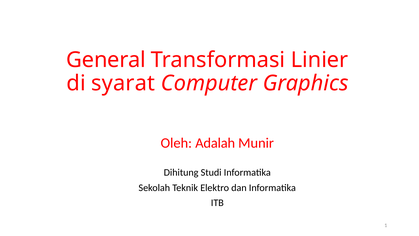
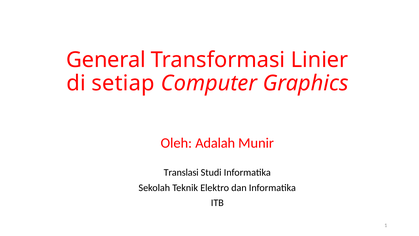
syarat: syarat -> setiap
Dihitung: Dihitung -> Translasi
